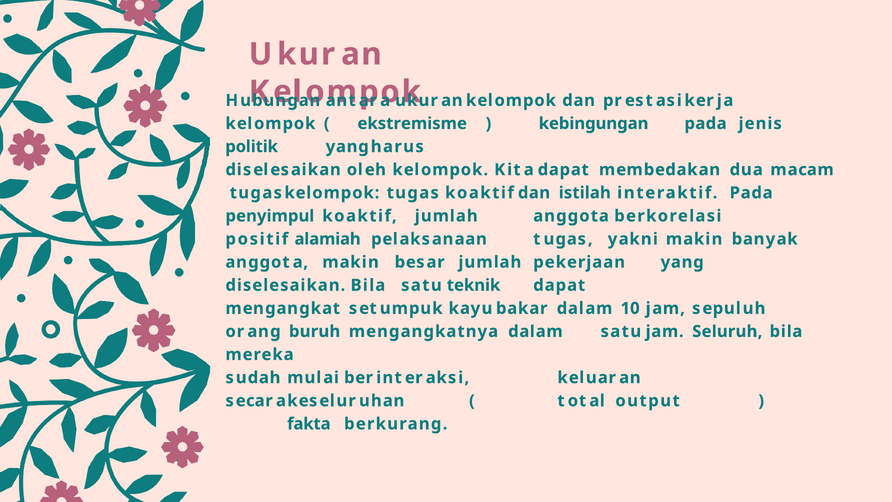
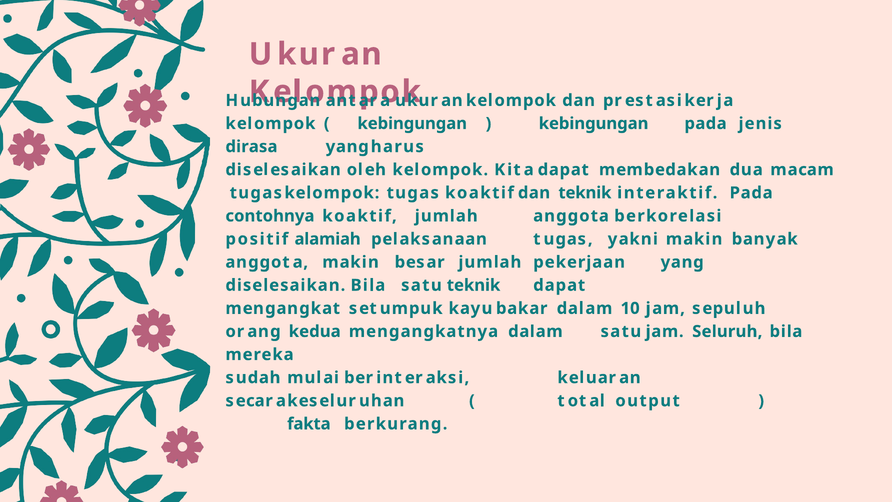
ekstremisme at (412, 123): ekstremisme -> kebingungan
politik: politik -> dirasa
istilah at (585, 193): istilah -> teknik
penyimpul: penyimpul -> contohnya
buruh: buruh -> kedua
